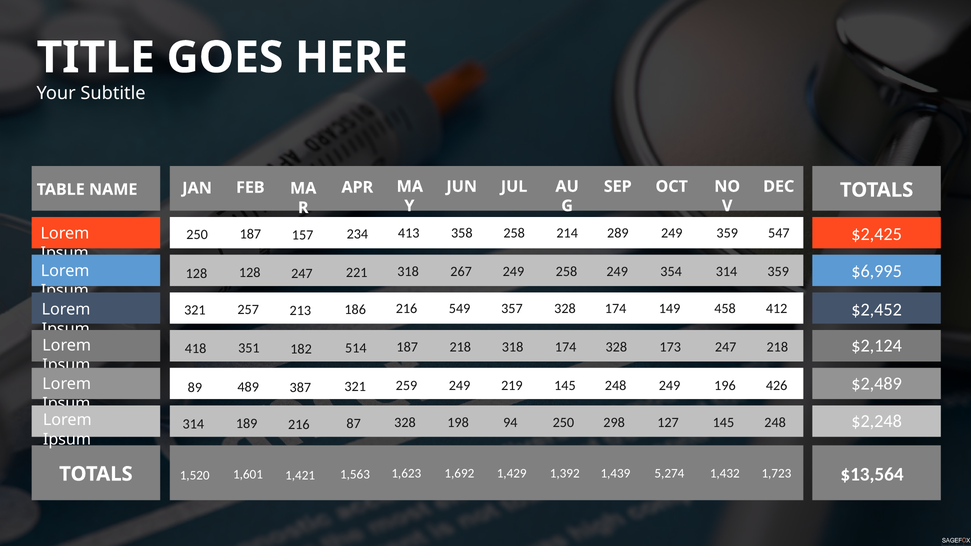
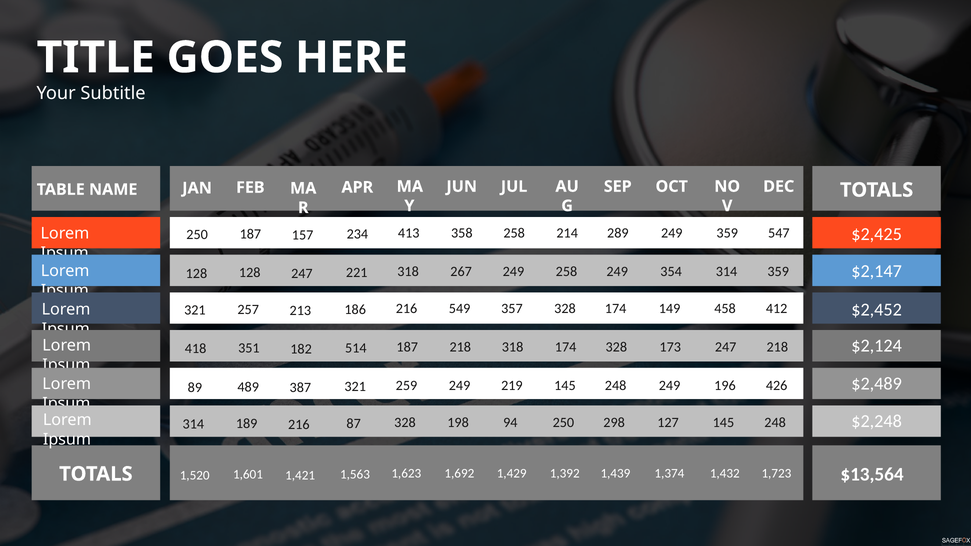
$6,995: $6,995 -> $2,147
5,274: 5,274 -> 1,374
